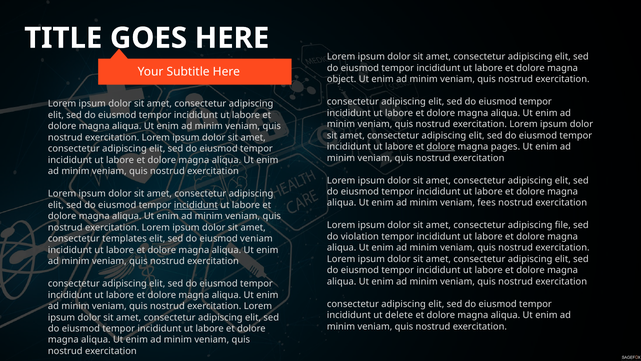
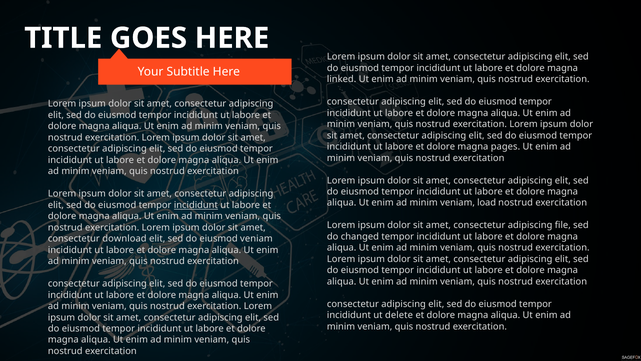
object: object -> linked
dolore at (441, 147) underline: present -> none
fees: fees -> load
violation: violation -> changed
templates: templates -> download
